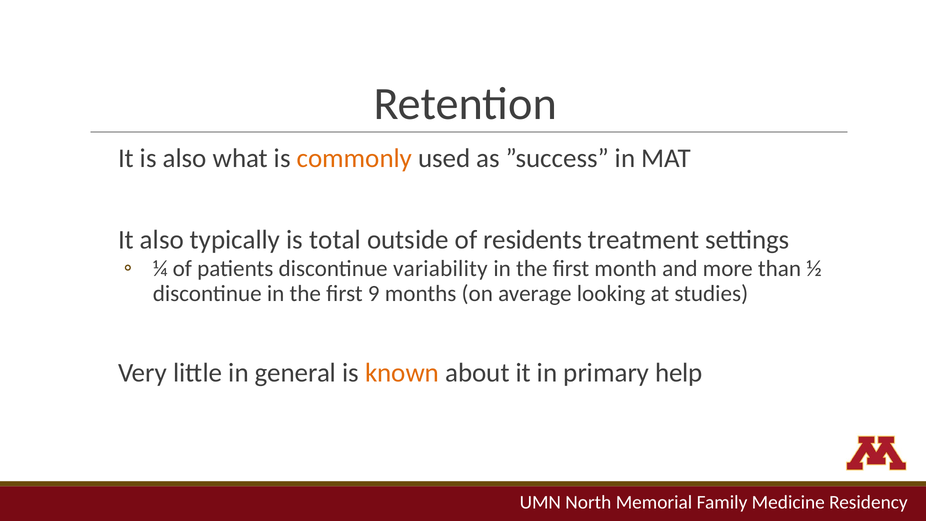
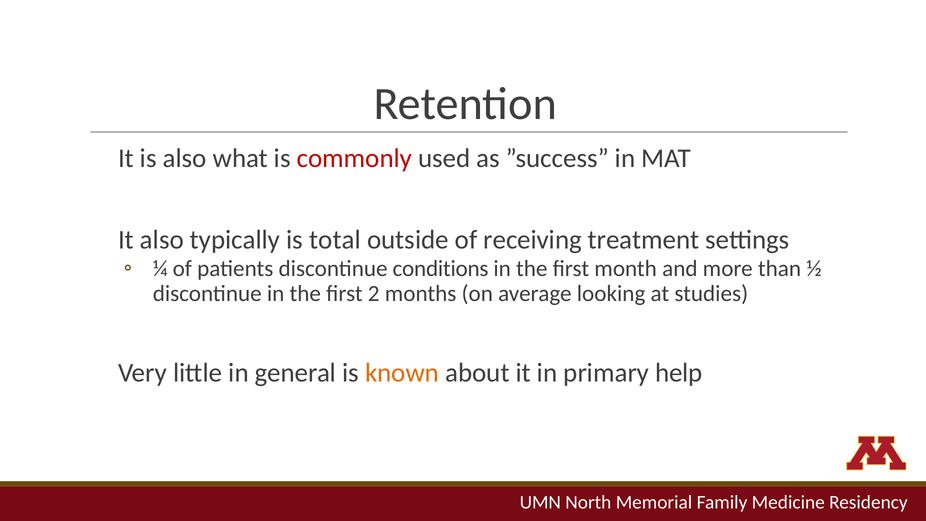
commonly colour: orange -> red
residents: residents -> receiving
variability: variability -> conditions
9: 9 -> 2
